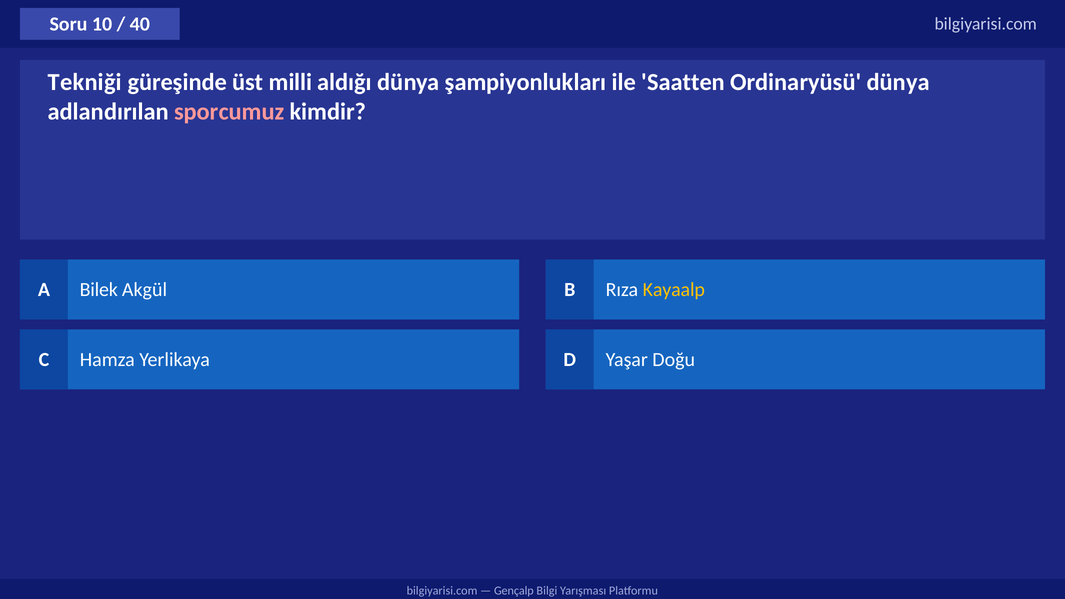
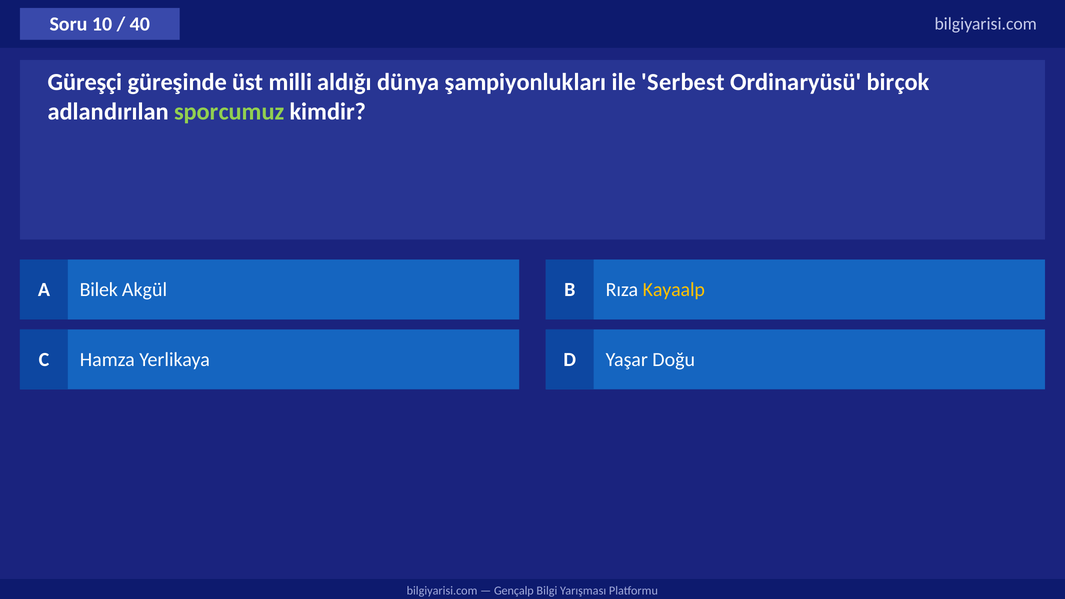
Tekniği: Tekniği -> Güreşçi
Saatten: Saatten -> Serbest
Ordinaryüsü dünya: dünya -> birçok
sporcumuz colour: pink -> light green
